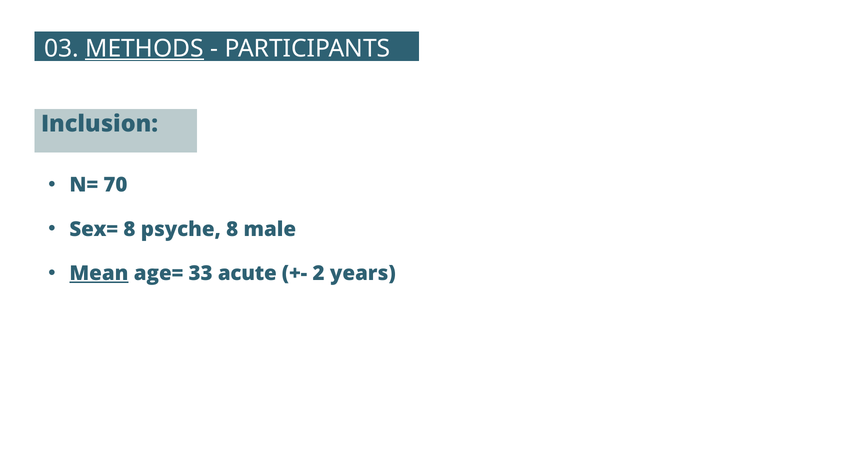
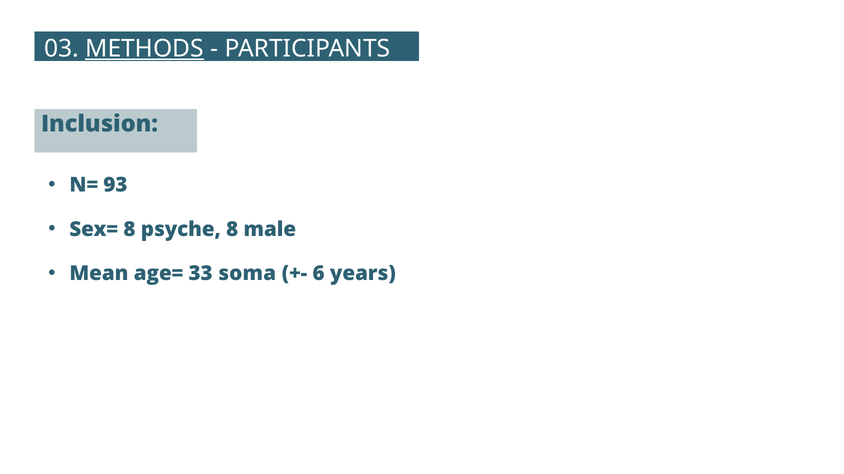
70: 70 -> 93
Mean underline: present -> none
acute: acute -> soma
2: 2 -> 6
